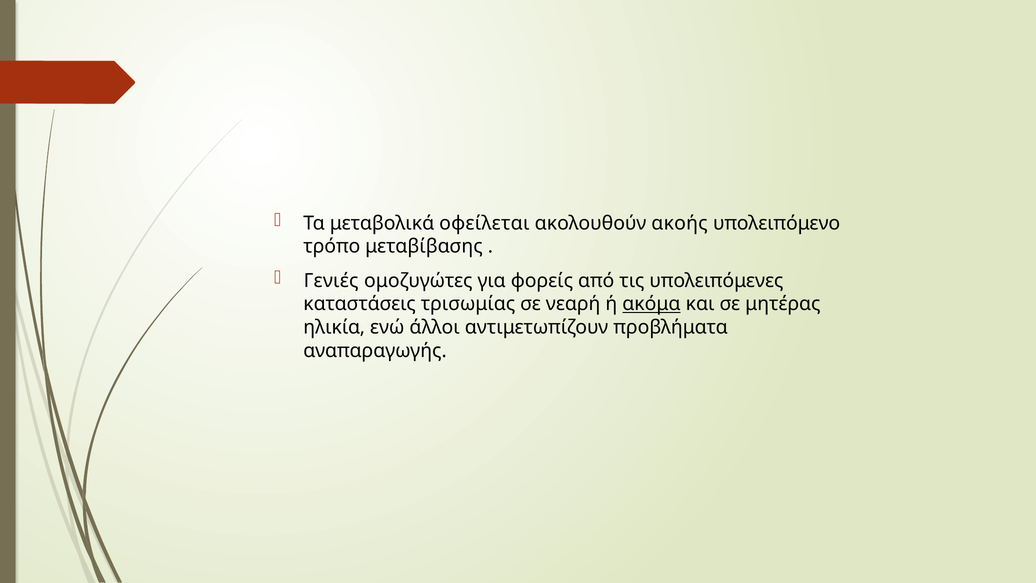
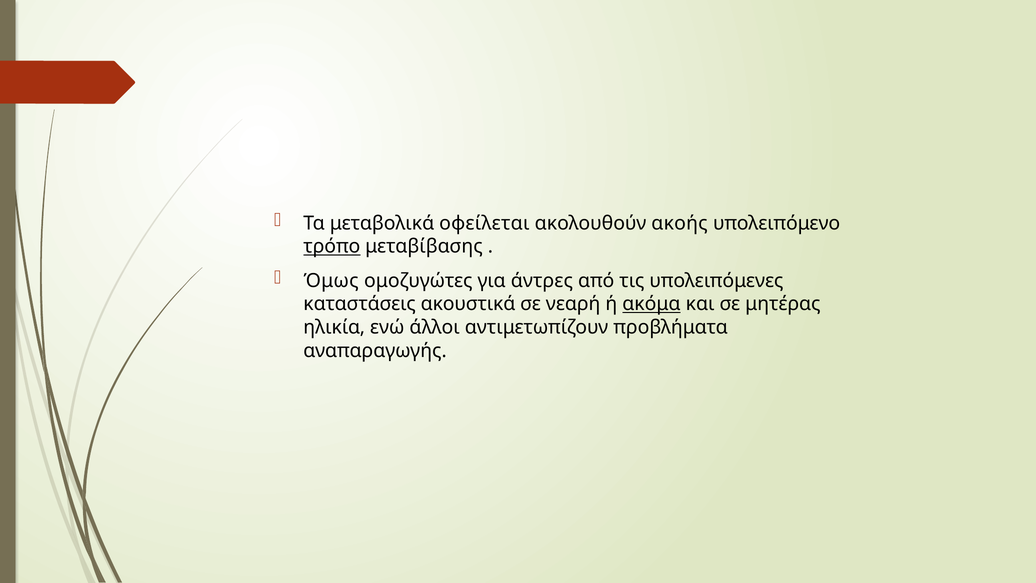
τρόπο underline: none -> present
Γενιές: Γενιές -> Όμως
φορείς: φορείς -> άντρες
τρισωμίας: τρισωμίας -> ακουστικά
